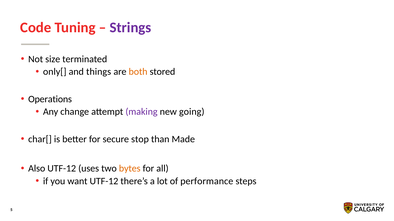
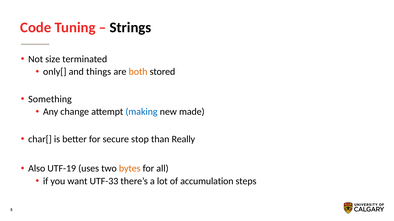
Strings colour: purple -> black
Operations: Operations -> Something
making colour: purple -> blue
going: going -> made
Made: Made -> Really
Also UTF-12: UTF-12 -> UTF-19
want UTF-12: UTF-12 -> UTF-33
performance: performance -> accumulation
